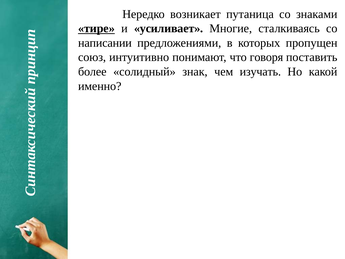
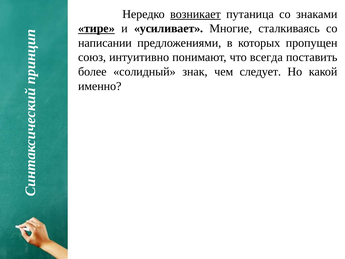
возникает underline: none -> present
говоря: говоря -> всегда
изучать: изучать -> следует
